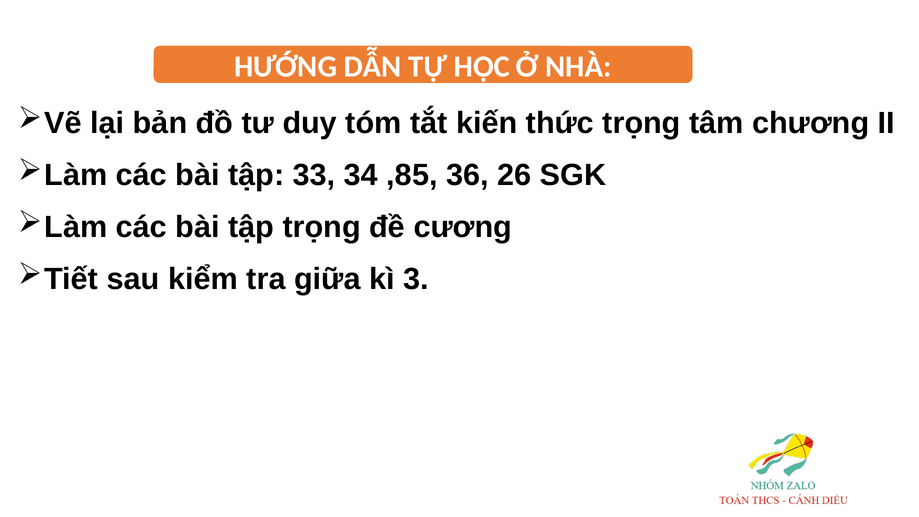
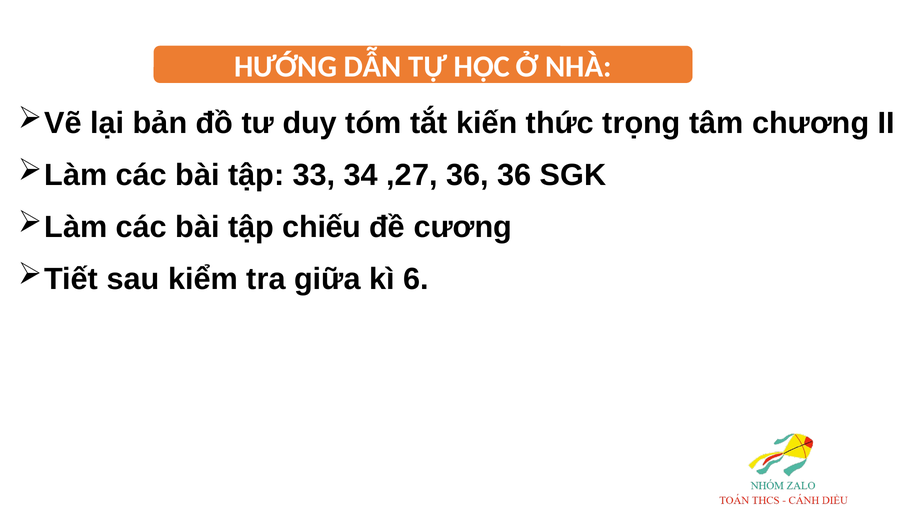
,85: ,85 -> ,27
36 26: 26 -> 36
tập trọng: trọng -> chiếu
3: 3 -> 6
